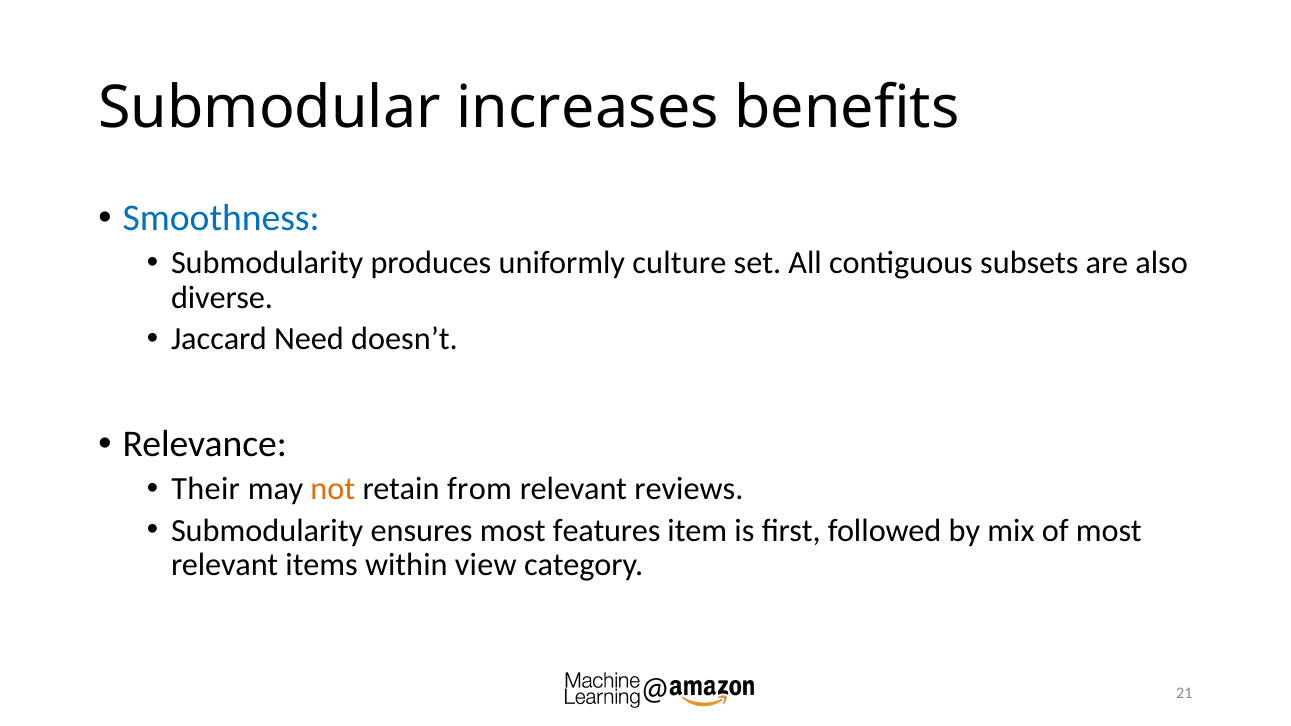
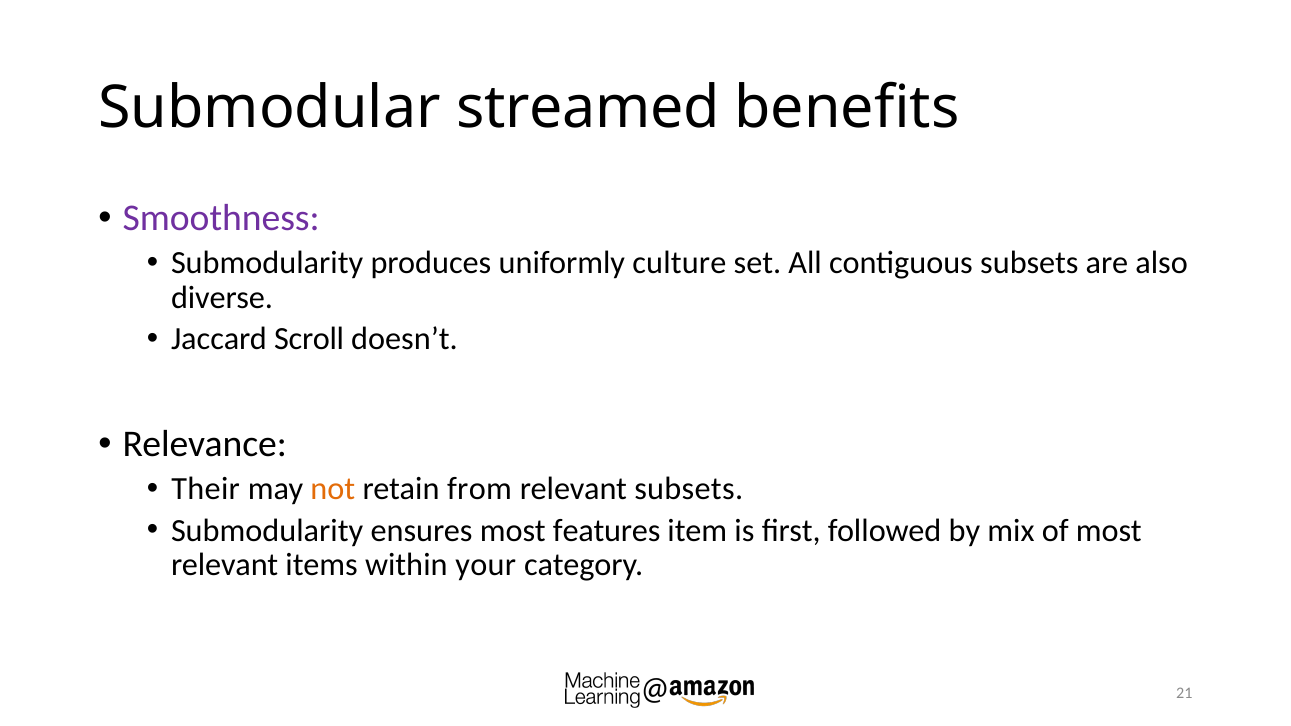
increases: increases -> streamed
Smoothness colour: blue -> purple
Need: Need -> Scroll
relevant reviews: reviews -> subsets
view: view -> your
